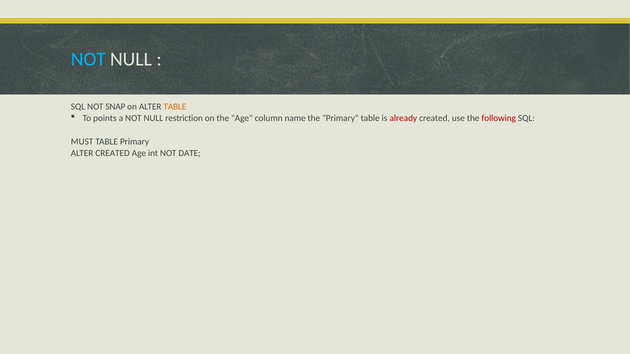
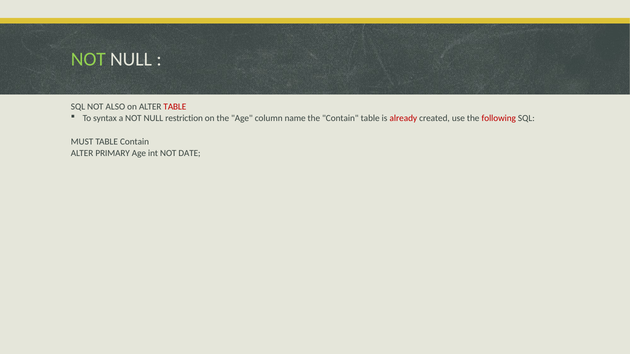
NOT at (88, 60) colour: light blue -> light green
SNAP: SNAP -> ALSO
TABLE at (175, 107) colour: orange -> red
points: points -> syntax
the Primary: Primary -> Contain
TABLE Primary: Primary -> Contain
ALTER CREATED: CREATED -> PRIMARY
